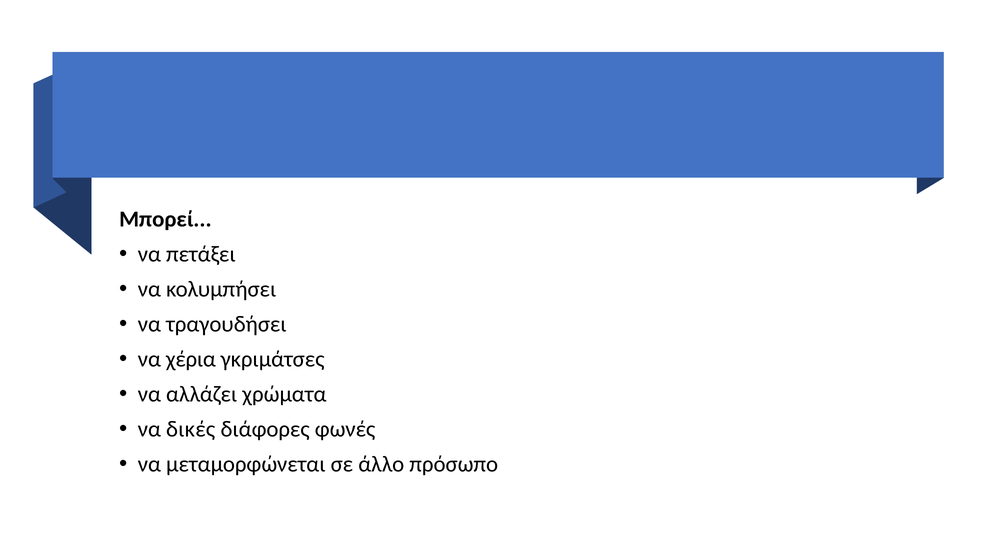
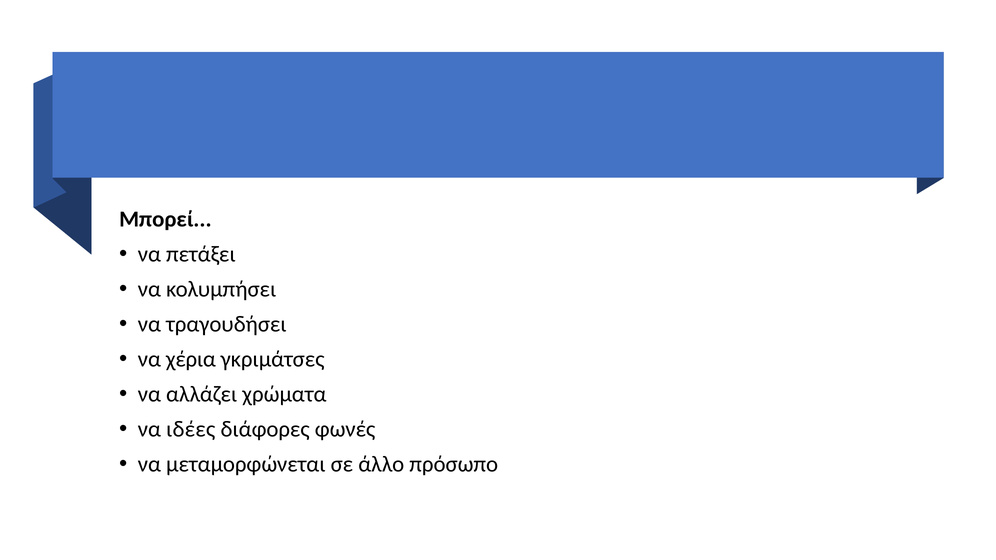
δικές: δικές -> ιδέες
